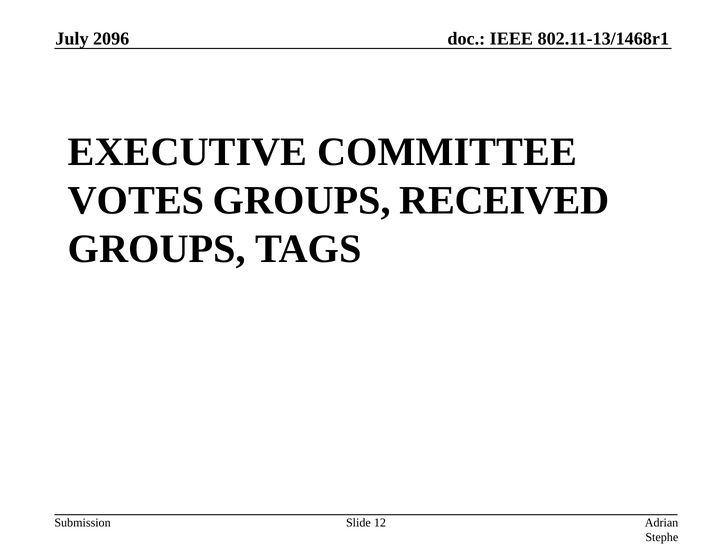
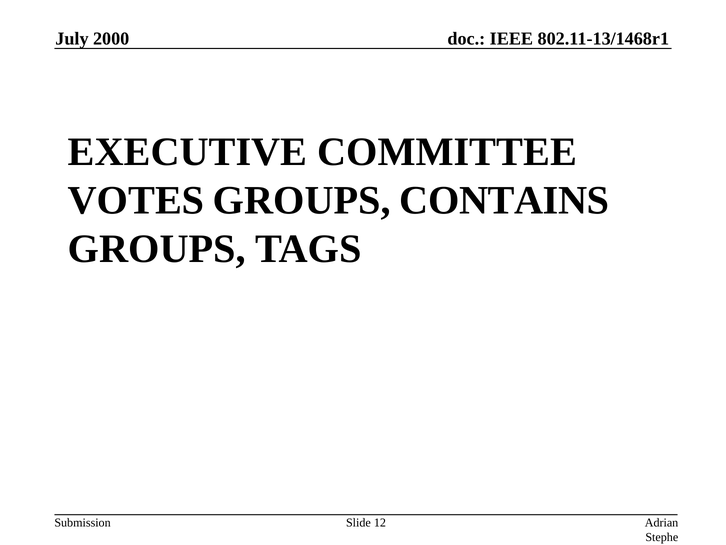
2096: 2096 -> 2000
RECEIVED: RECEIVED -> CONTAINS
